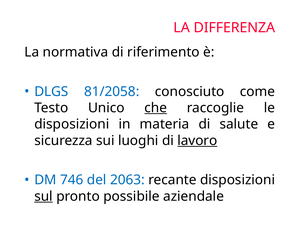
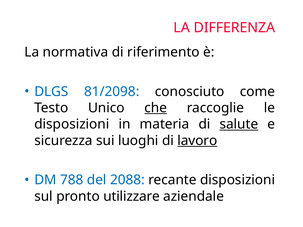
81/2058: 81/2058 -> 81/2098
salute underline: none -> present
746: 746 -> 788
2063: 2063 -> 2088
sul underline: present -> none
possibile: possibile -> utilizzare
